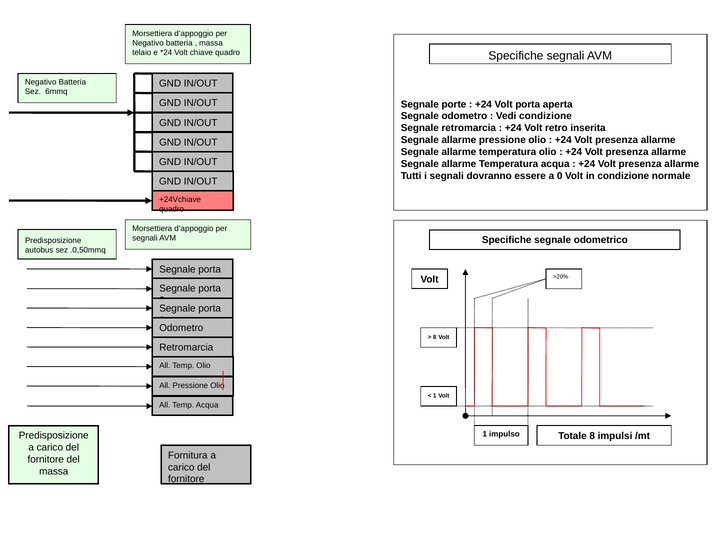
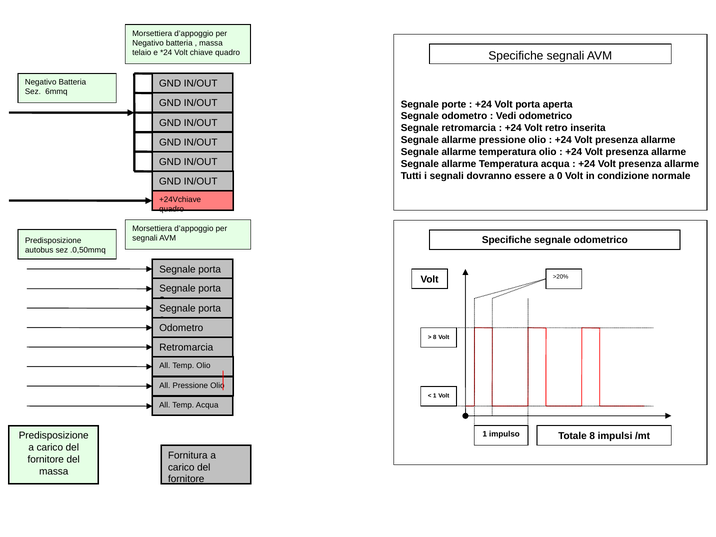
Vedi condizione: condizione -> odometrico
